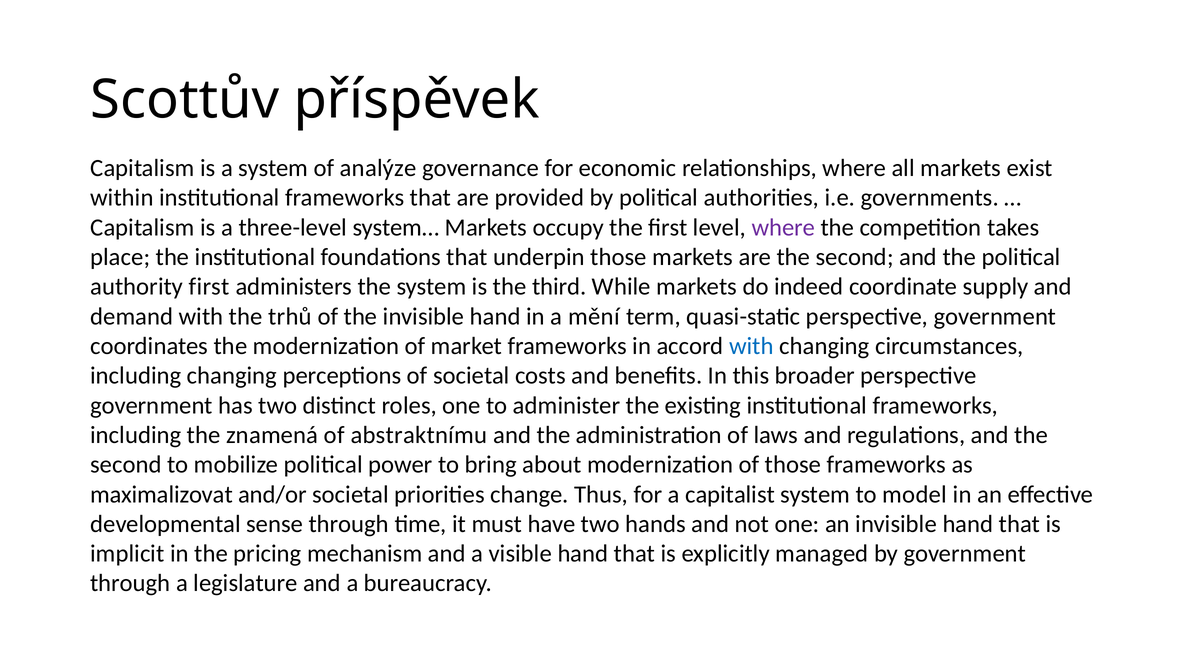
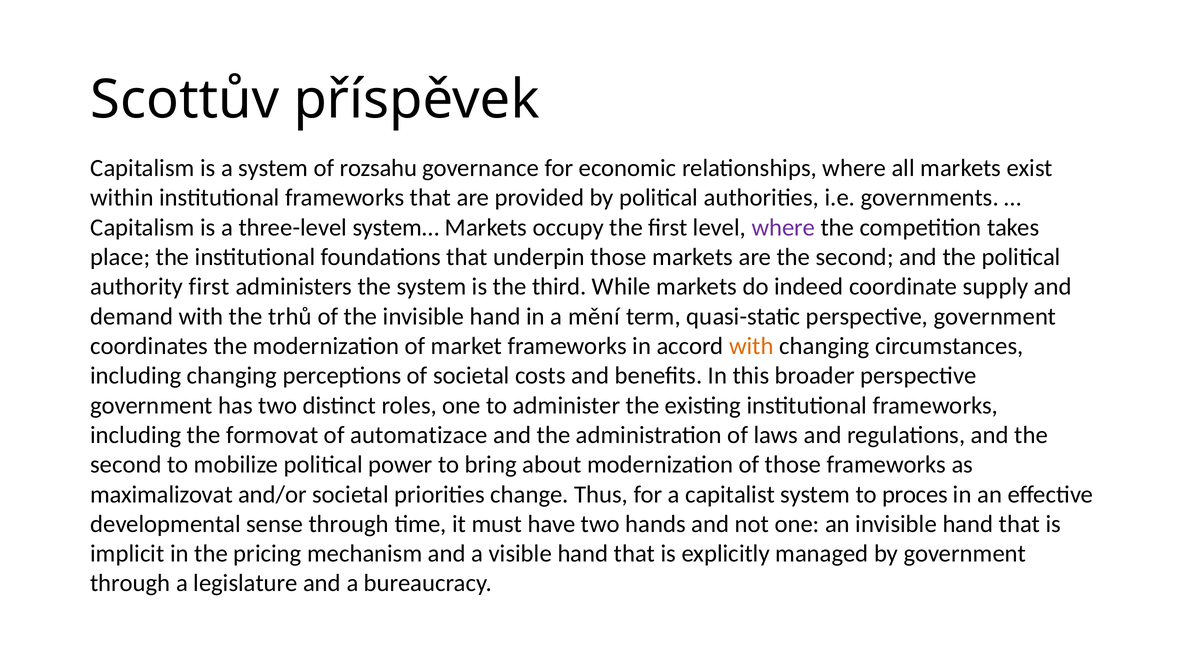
analýze: analýze -> rozsahu
with at (751, 346) colour: blue -> orange
znamená: znamená -> formovat
abstraktnímu: abstraktnímu -> automatizace
model: model -> proces
